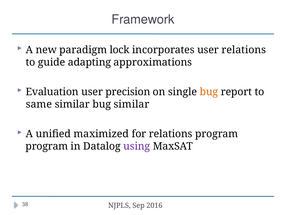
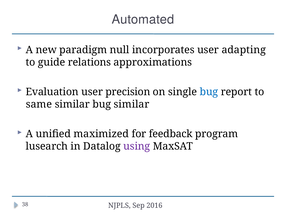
Framework: Framework -> Automated
lock: lock -> null
user relations: relations -> adapting
adapting: adapting -> relations
bug at (209, 92) colour: orange -> blue
for relations: relations -> feedback
program at (47, 146): program -> lusearch
